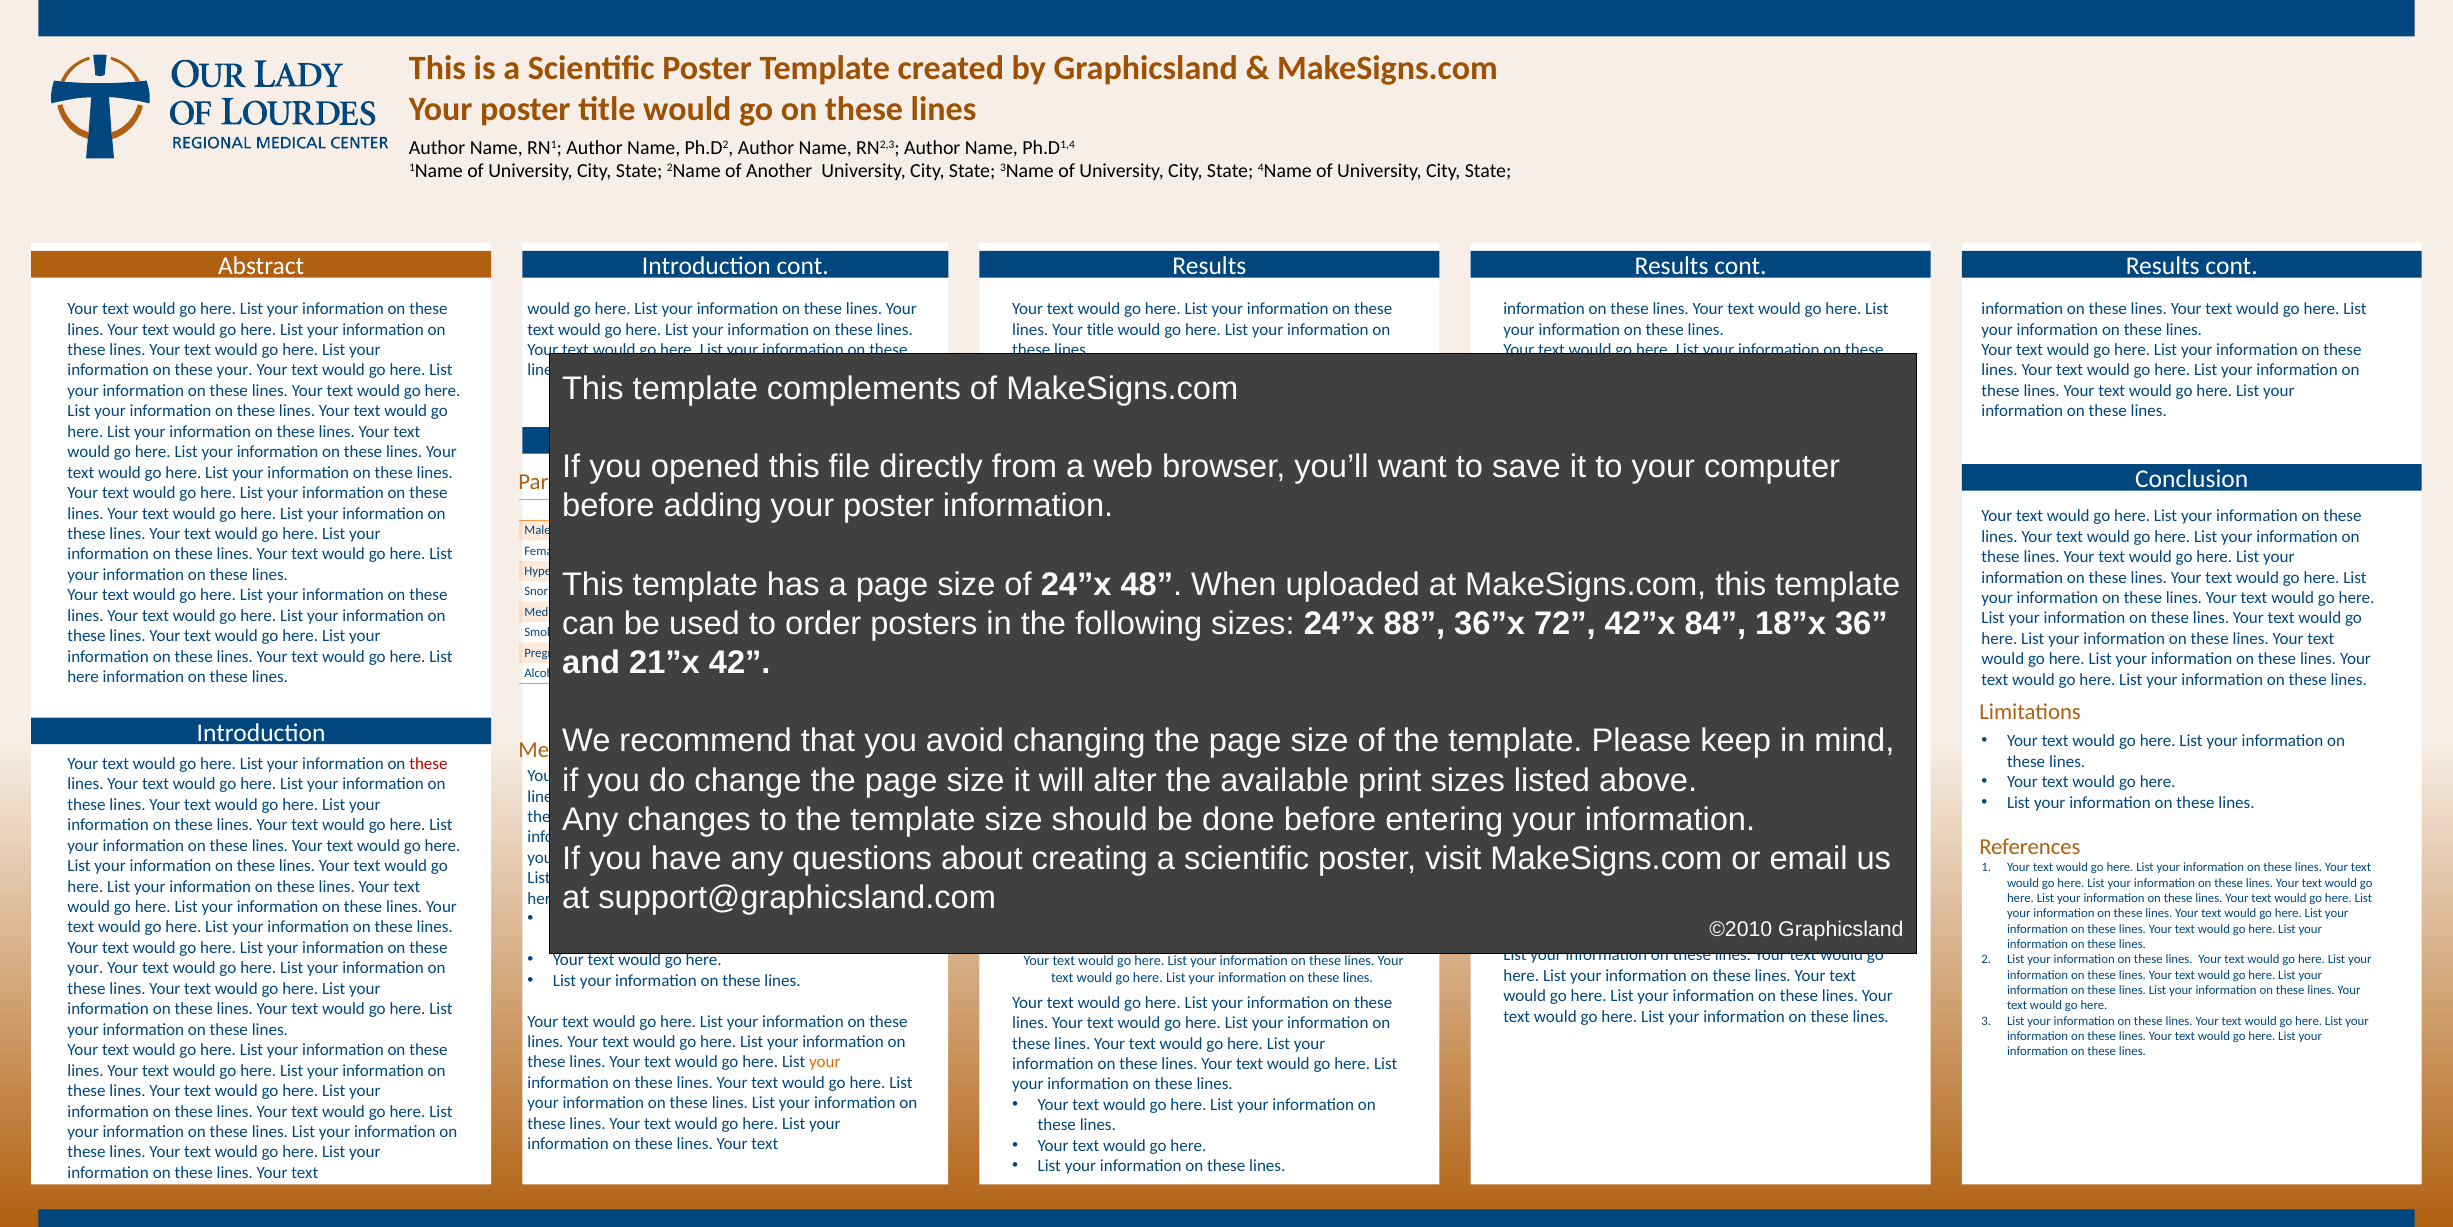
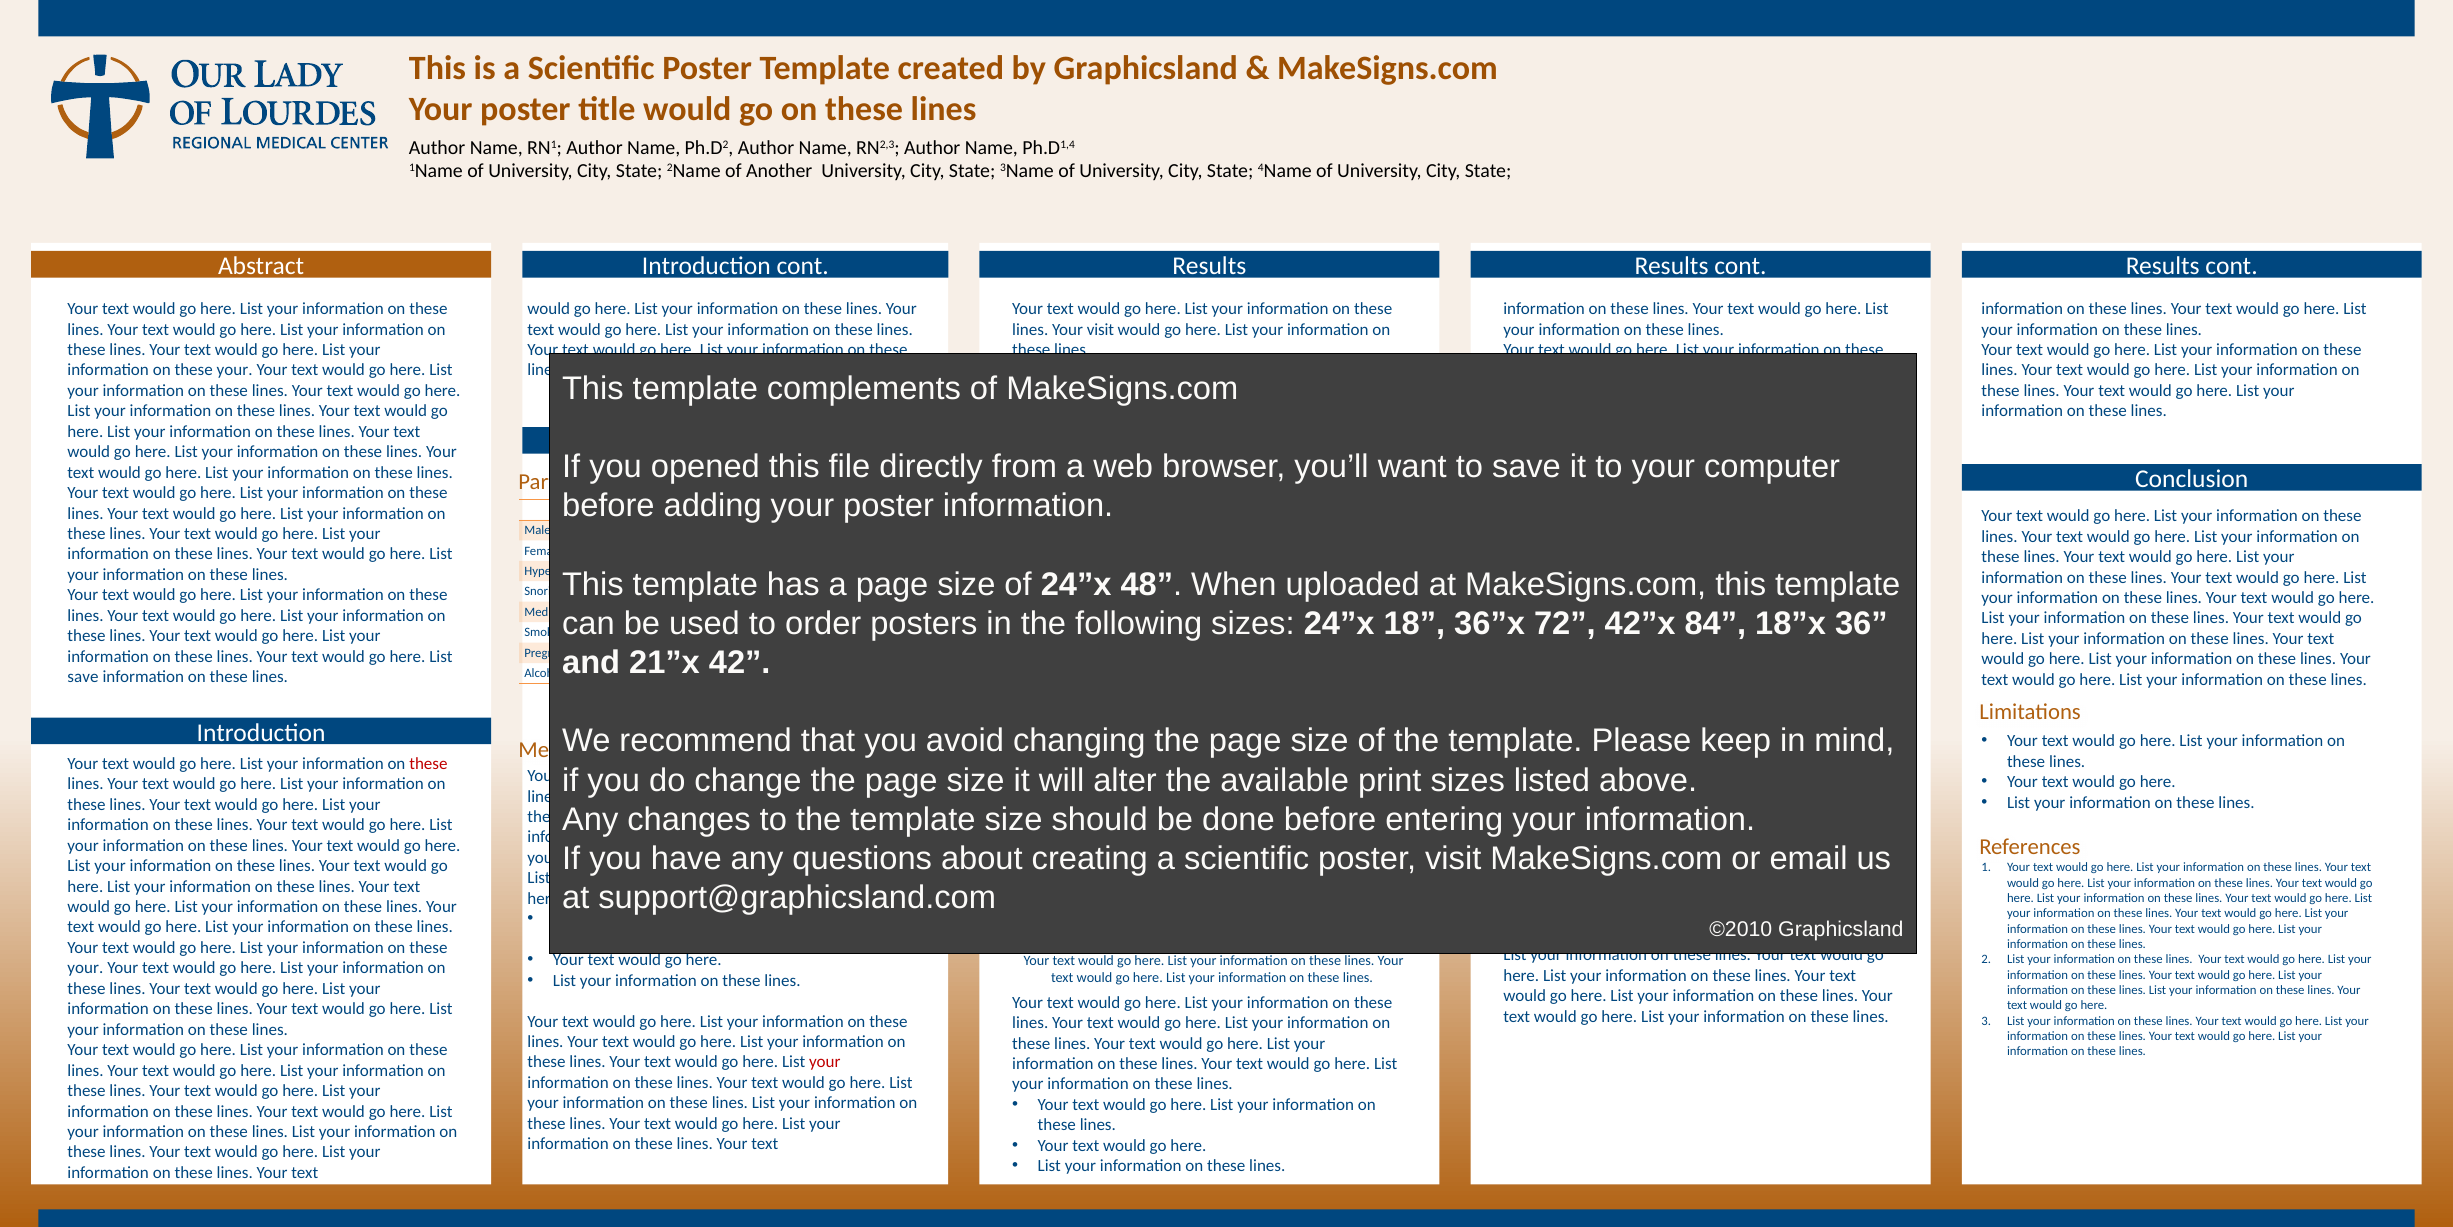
Your title: title -> visit
88: 88 -> 18
here at (83, 677): here -> save
your at (825, 1062) colour: orange -> red
